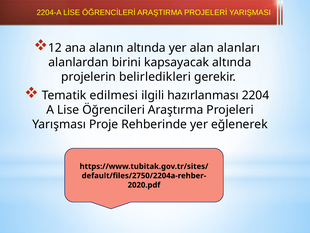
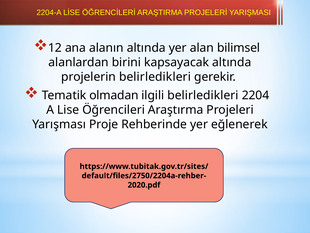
alanları: alanları -> bilimsel
edilmesi: edilmesi -> olmadan
ilgili hazırlanması: hazırlanması -> belirledikleri
